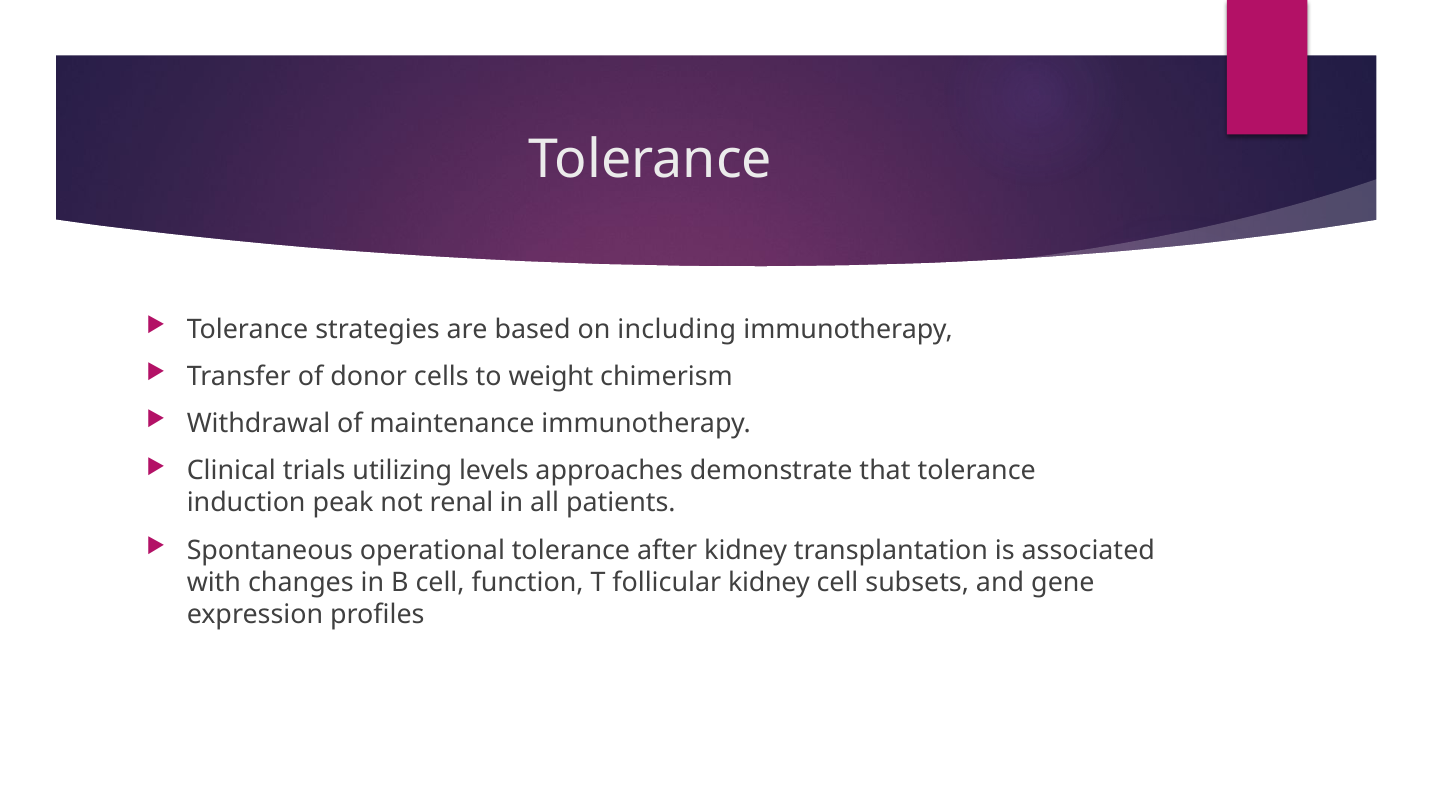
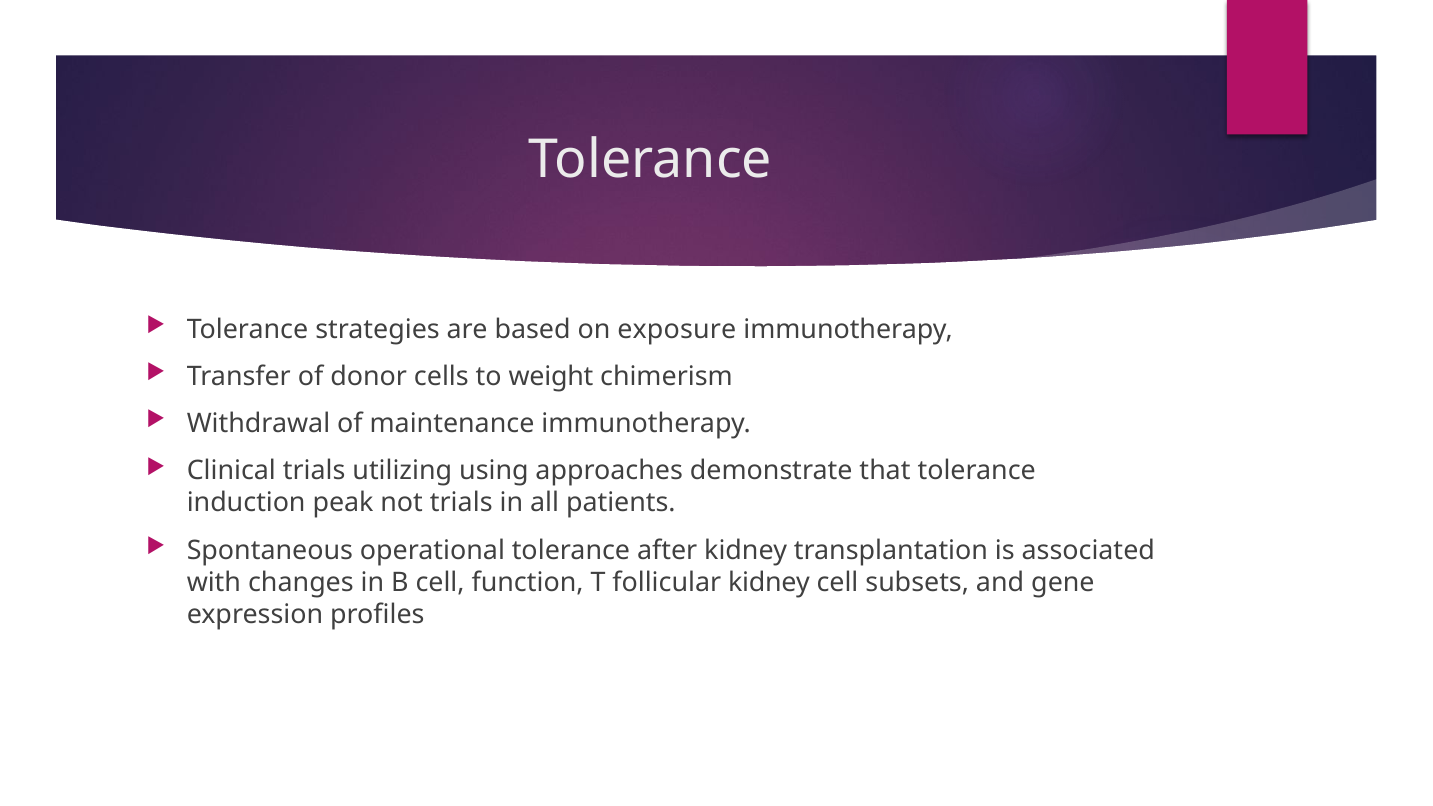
including: including -> exposure
levels: levels -> using
not renal: renal -> trials
